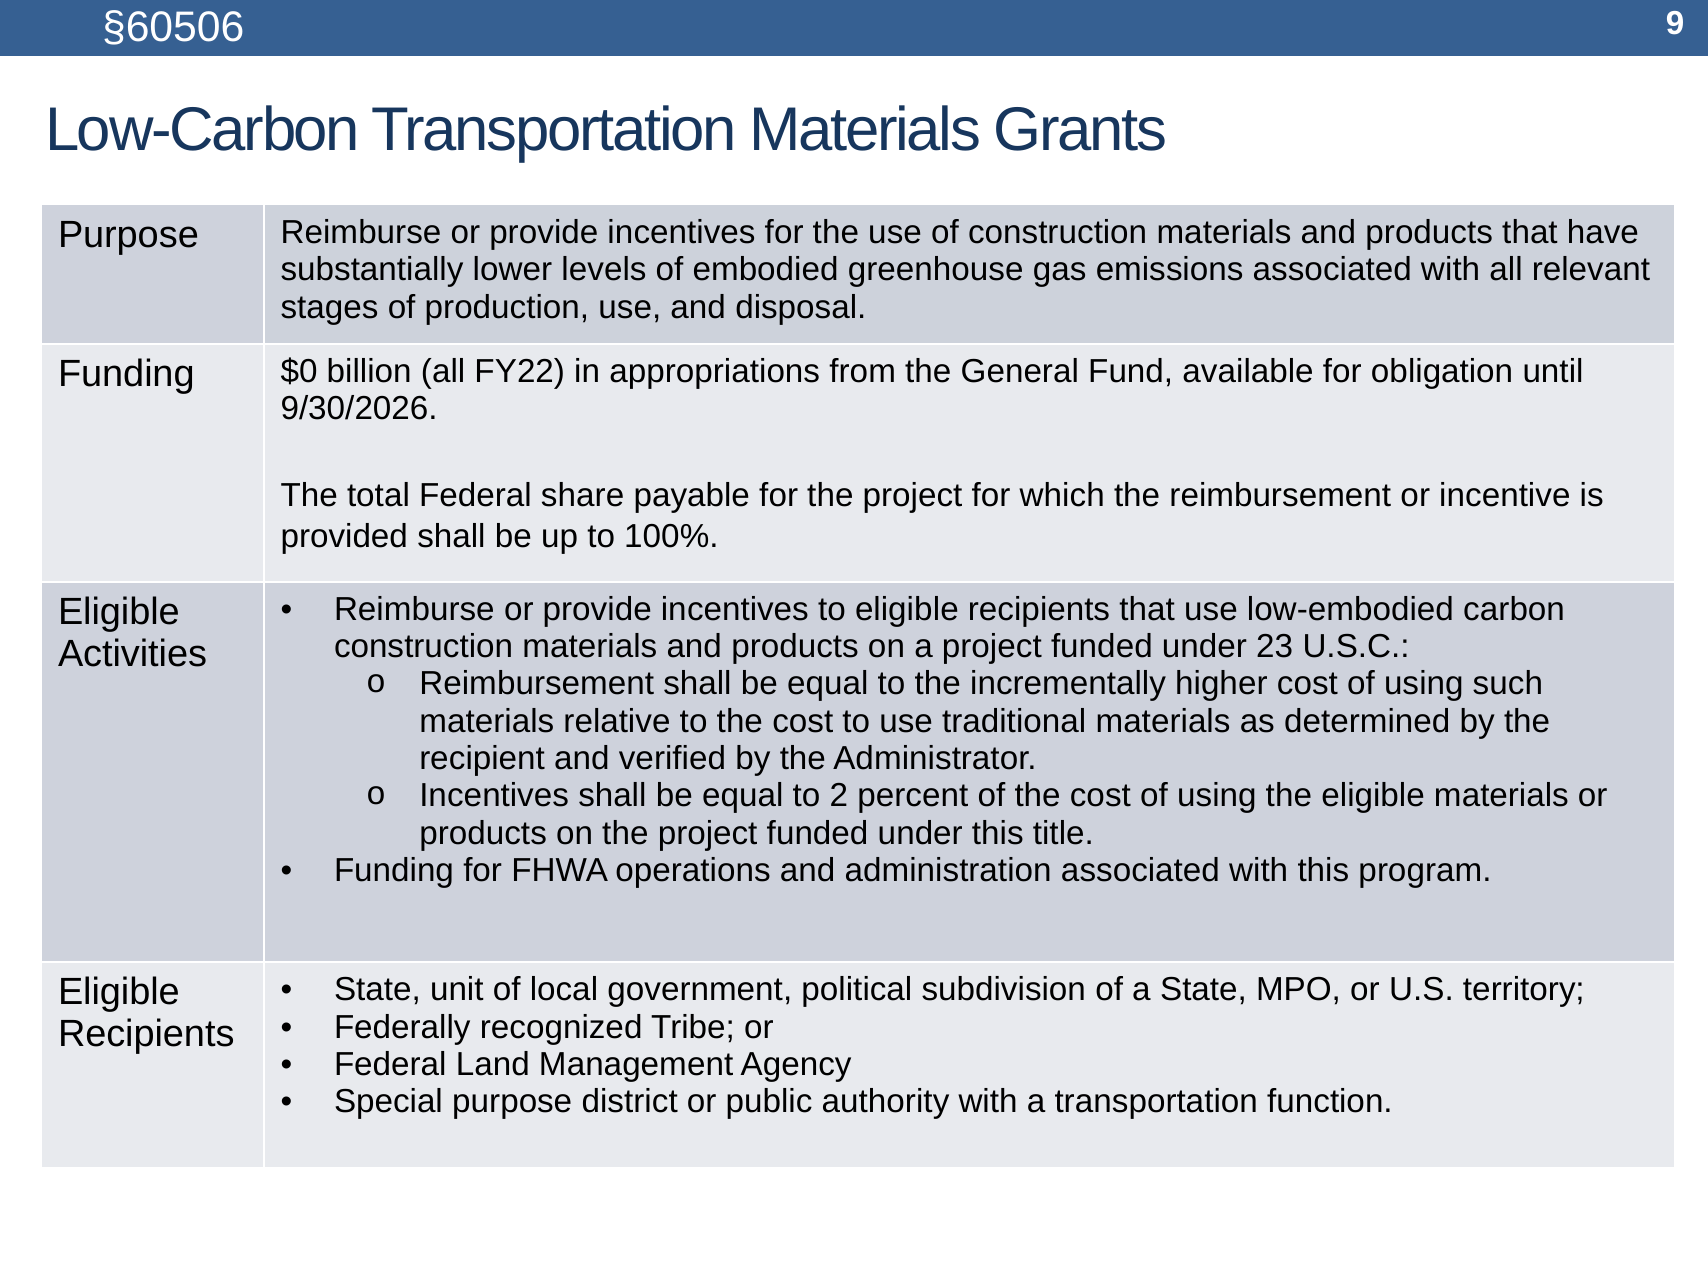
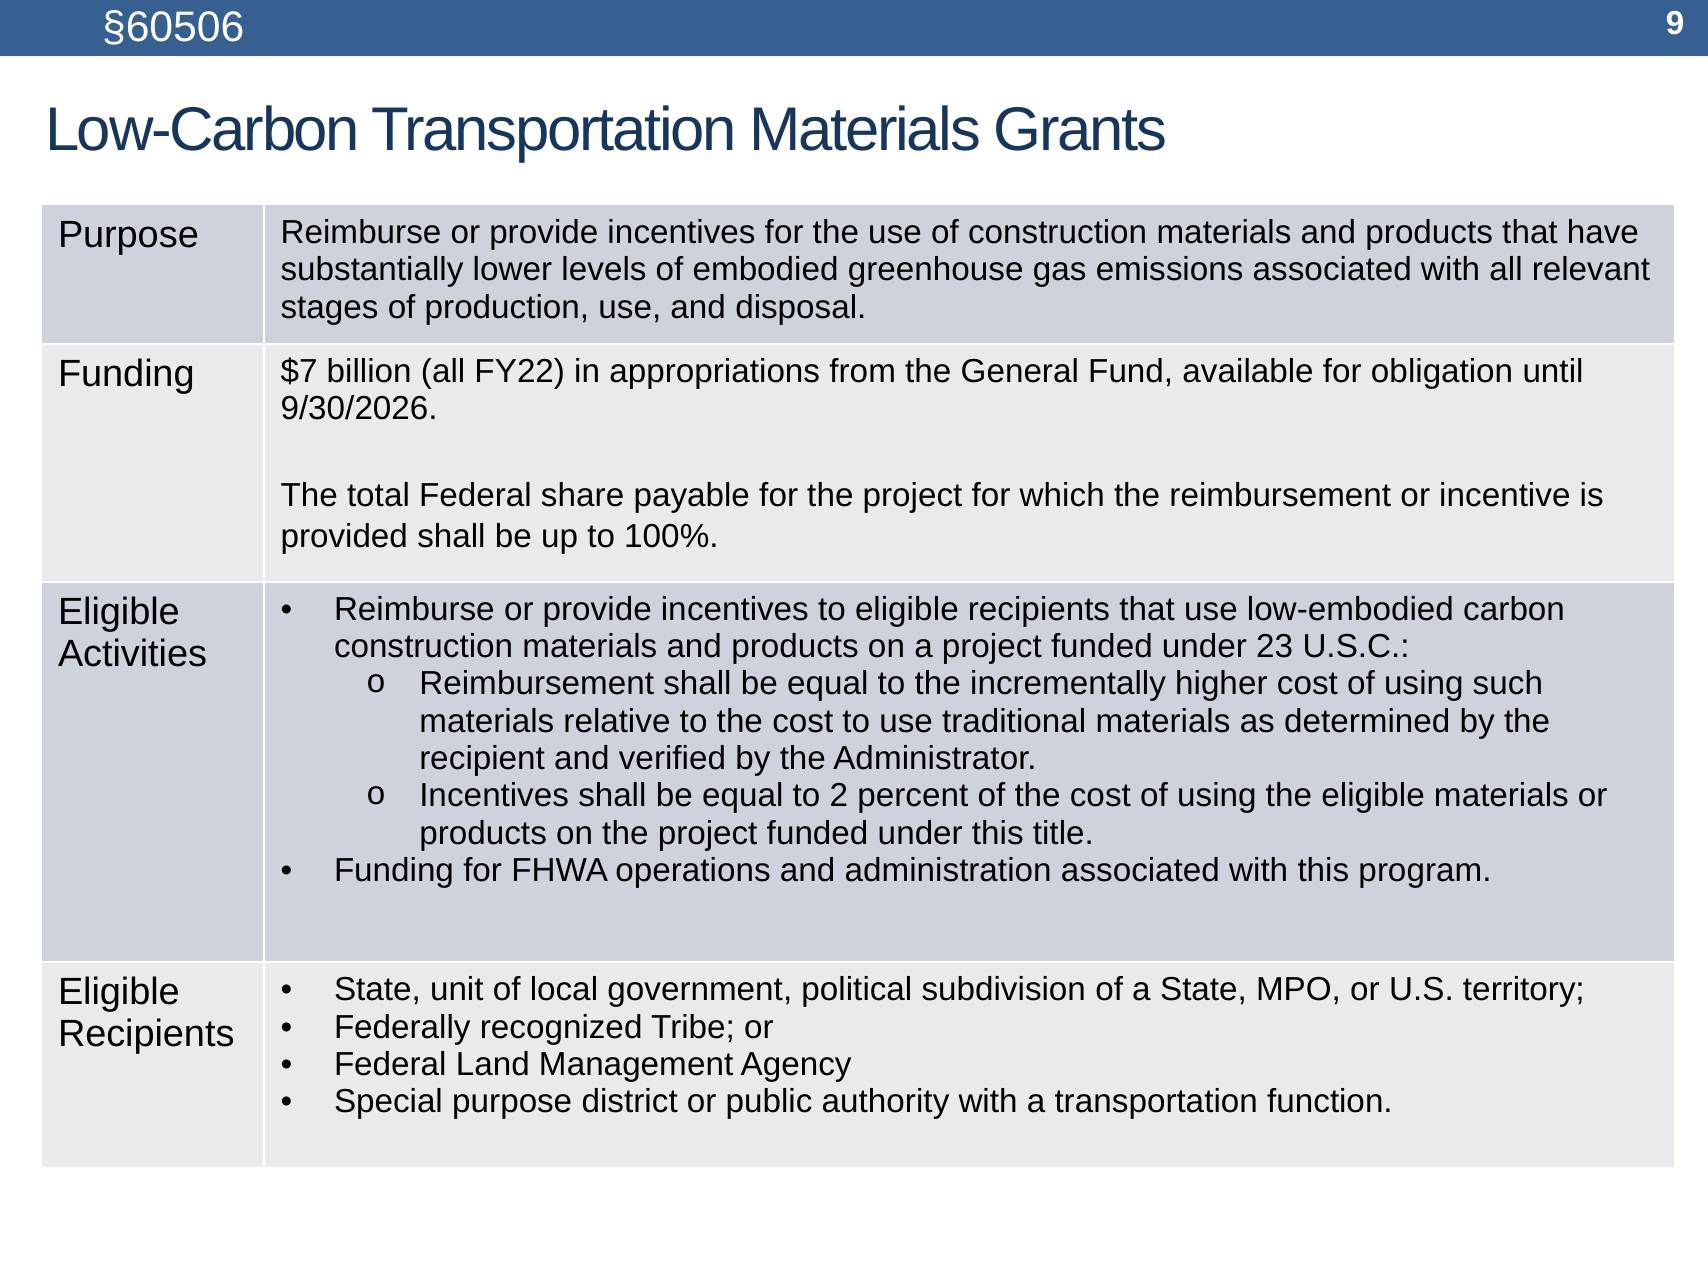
$0: $0 -> $7
